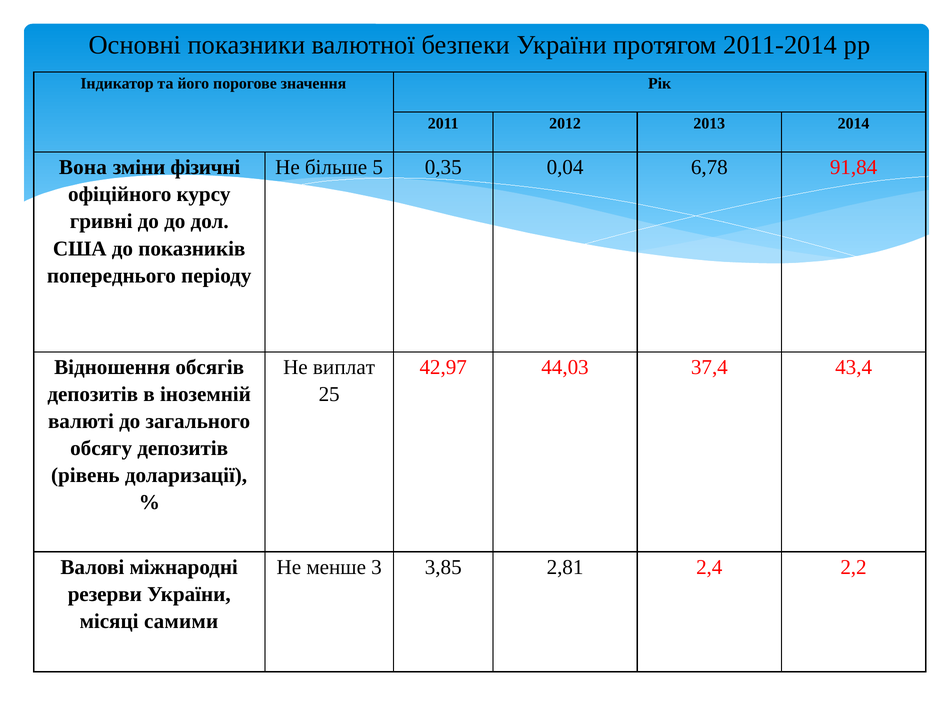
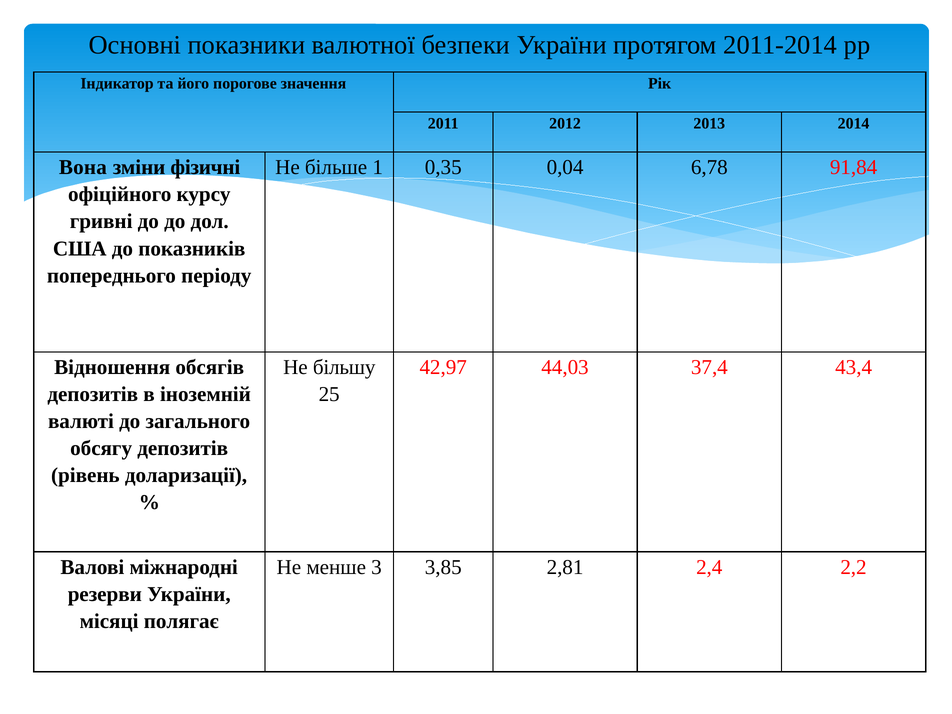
5: 5 -> 1
виплат: виплат -> більшу
самими: самими -> полягає
